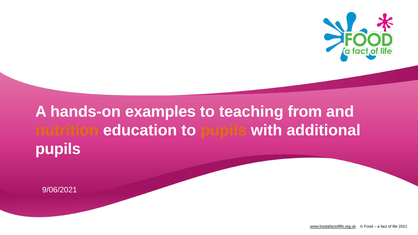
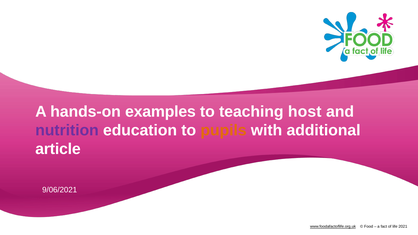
from: from -> host
nutrition colour: orange -> purple
pupils at (58, 149): pupils -> article
